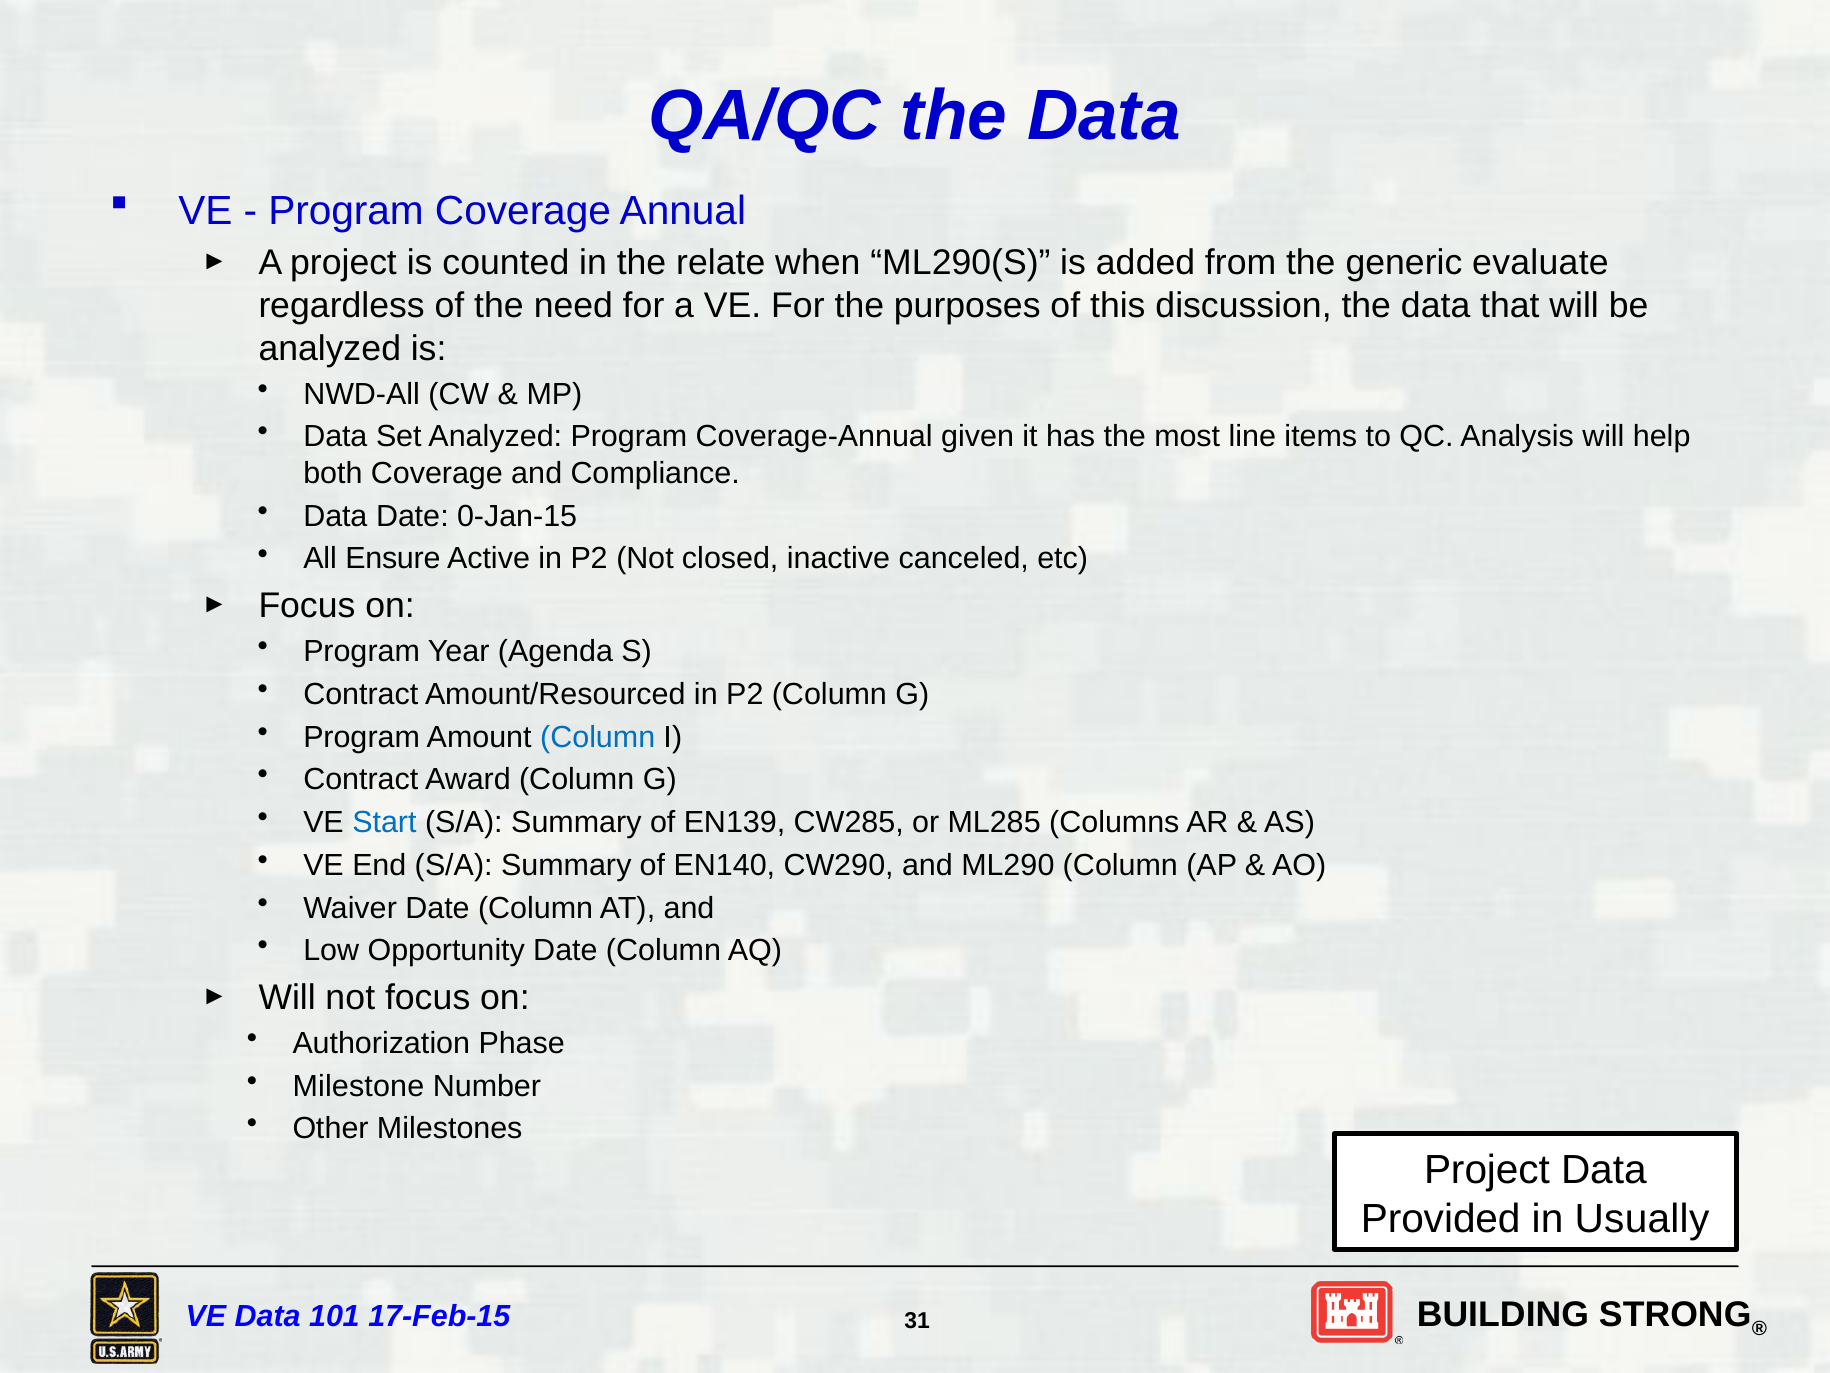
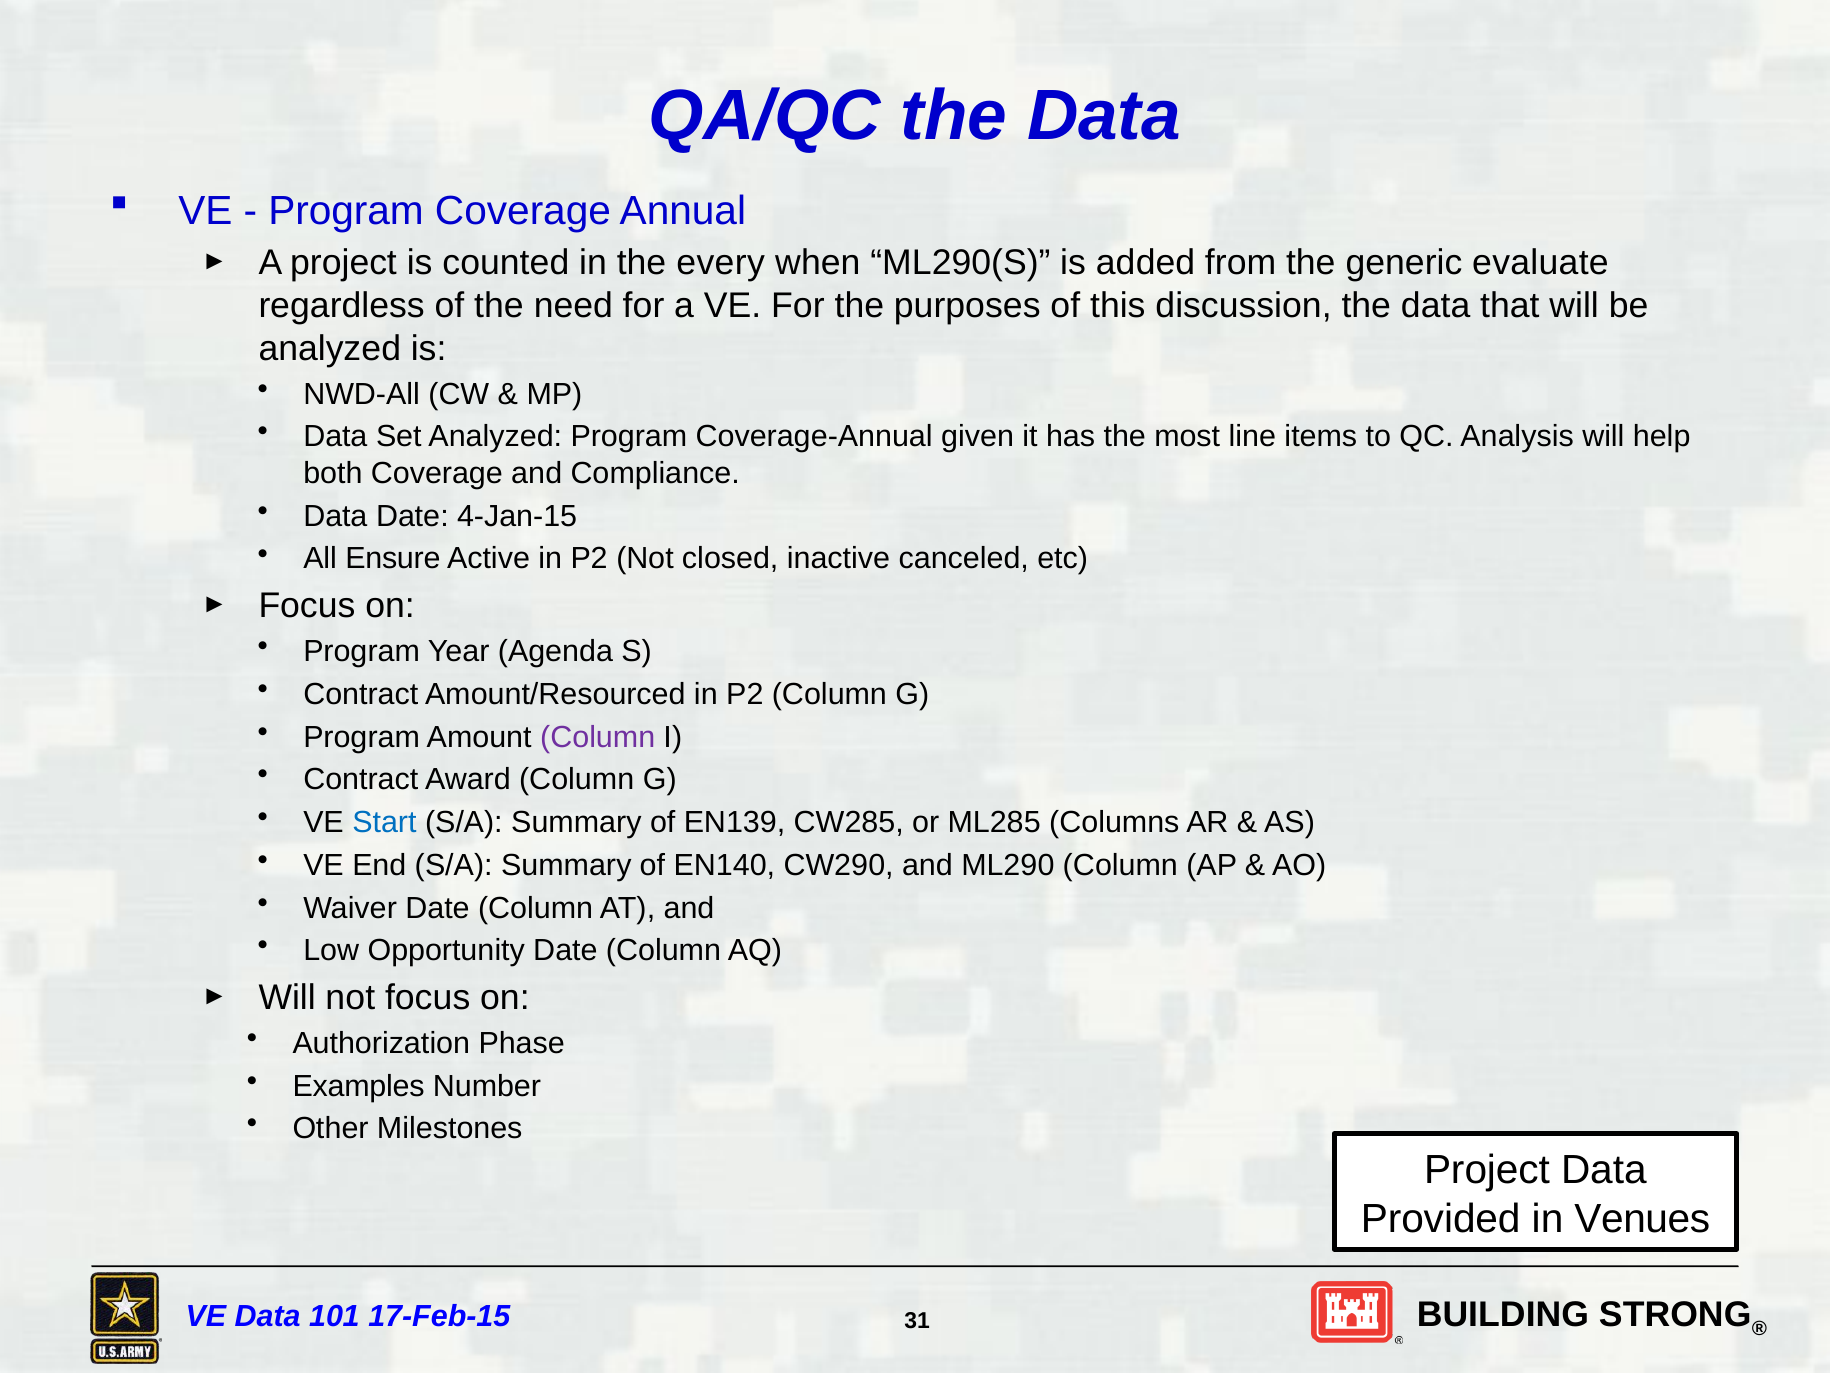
relate: relate -> every
0-Jan-15: 0-Jan-15 -> 4-Jan-15
Column at (598, 737) colour: blue -> purple
Milestone: Milestone -> Examples
Usually: Usually -> Venues
